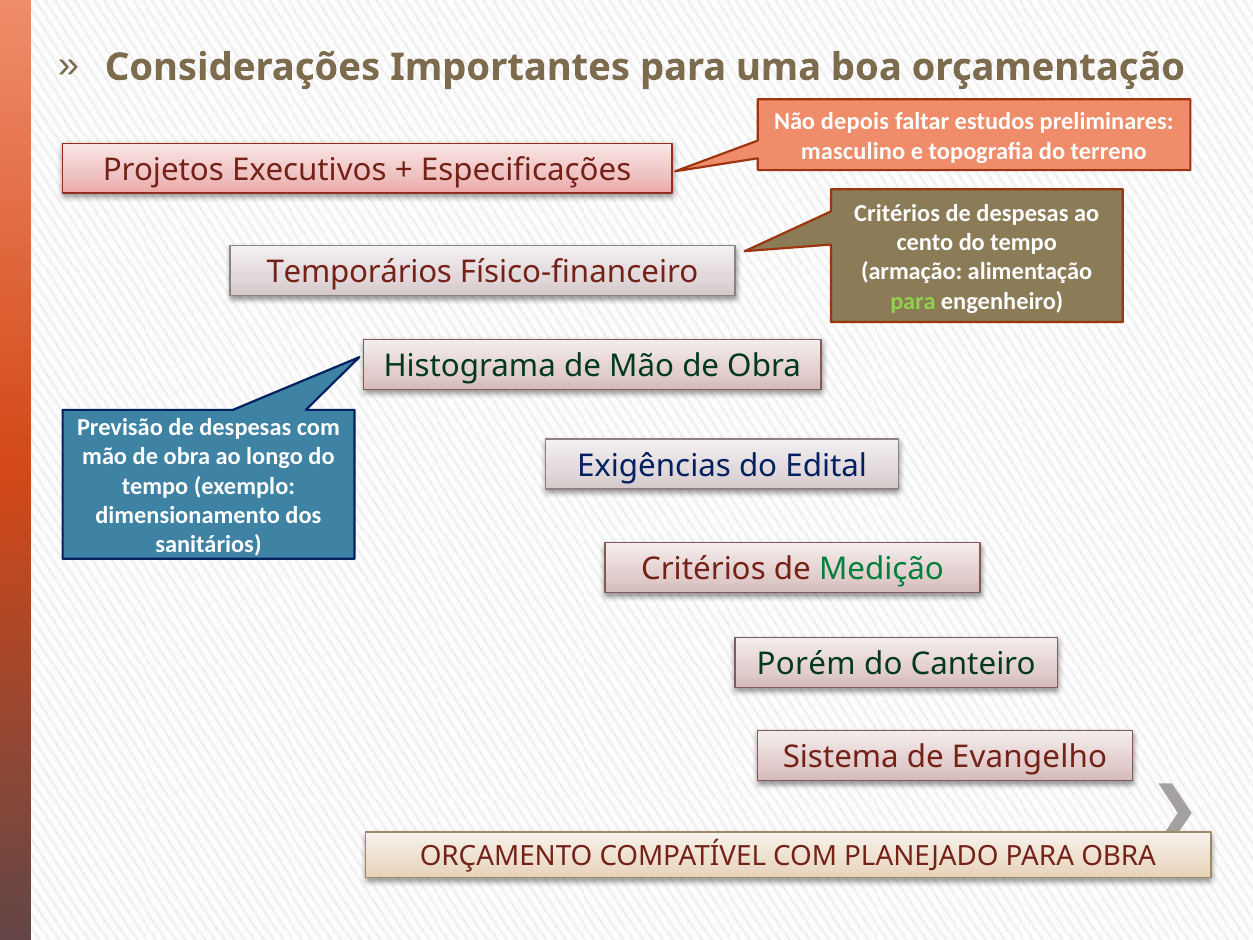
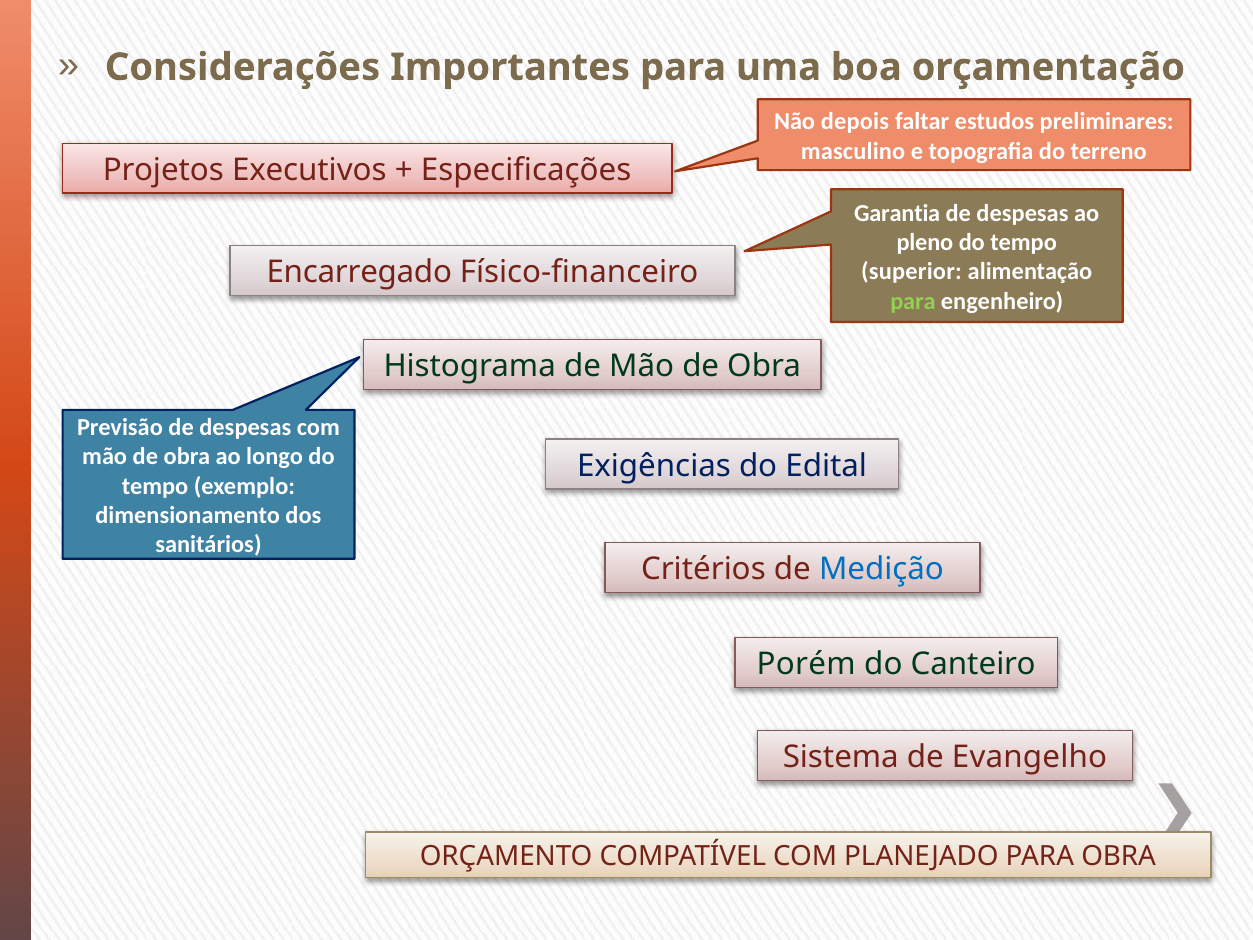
Critérios at (897, 213): Critérios -> Garantia
cento: cento -> pleno
armação: armação -> superior
Temporários: Temporários -> Encarregado
Medição colour: green -> blue
